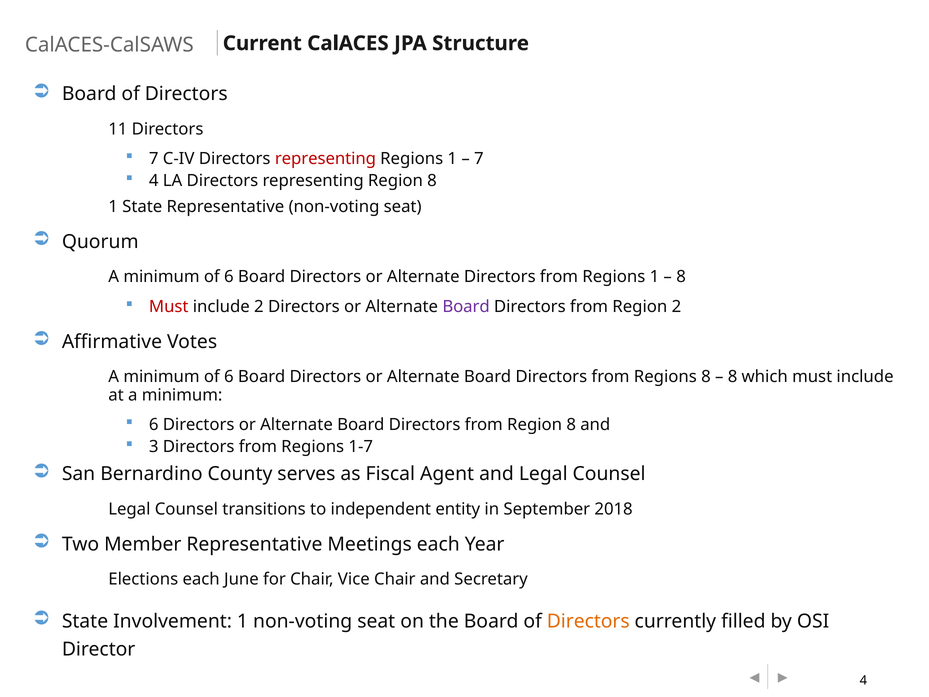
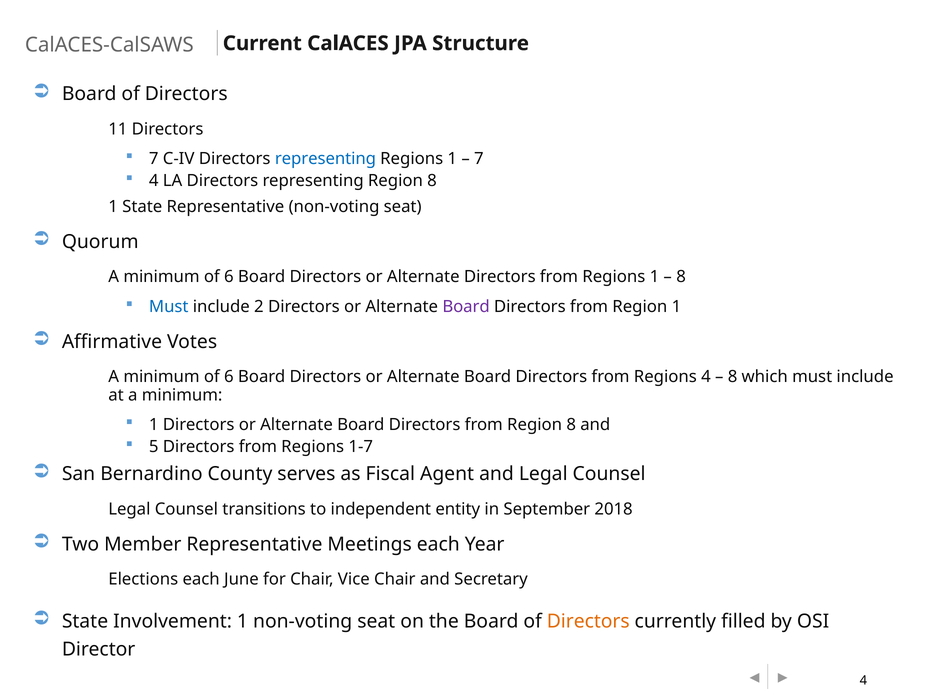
representing at (325, 159) colour: red -> blue
Must at (169, 307) colour: red -> blue
Region 2: 2 -> 1
Regions 8: 8 -> 4
6 at (154, 425): 6 -> 1
3: 3 -> 5
